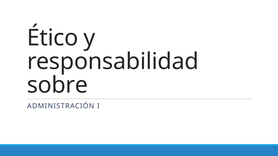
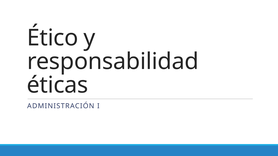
sobre: sobre -> éticas
